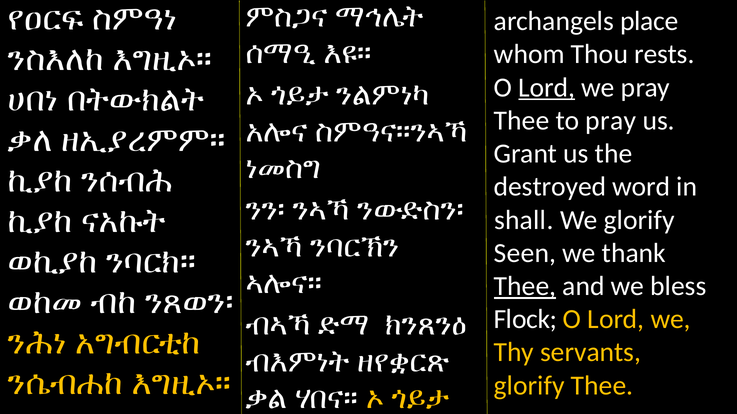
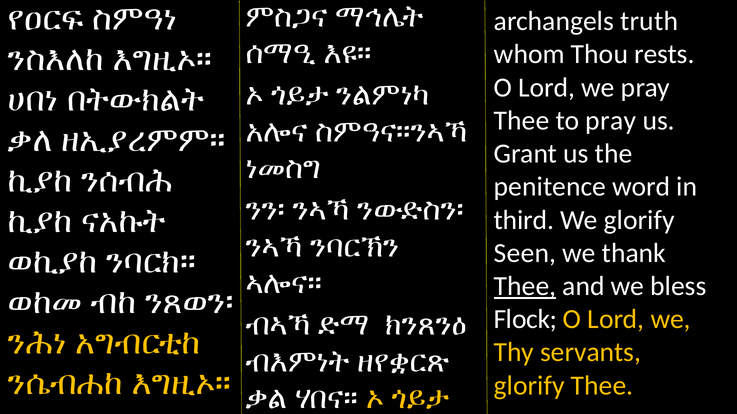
place: place -> truth
Lord at (547, 88) underline: present -> none
destroyed: destroyed -> penitence
shall: shall -> third
